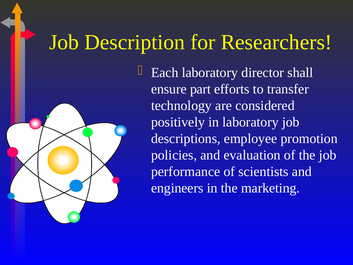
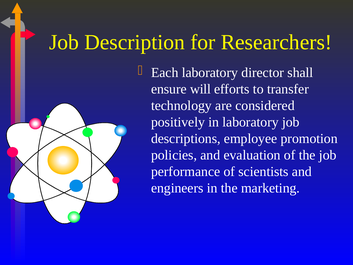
part: part -> will
